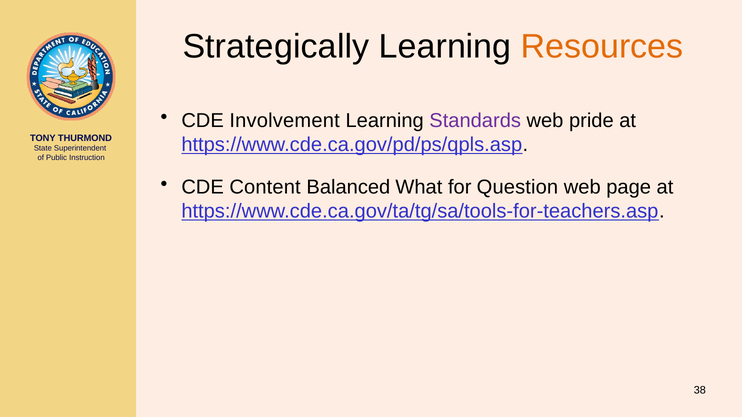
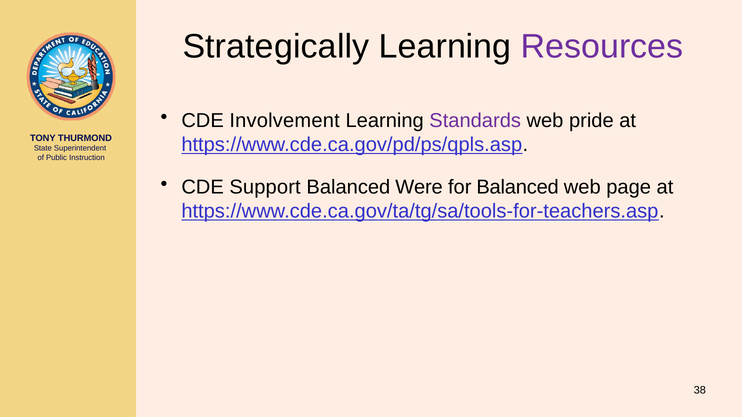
Resources colour: orange -> purple
Content: Content -> Support
What: What -> Were
for Question: Question -> Balanced
